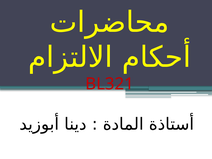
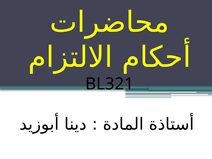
BL321 colour: red -> black
